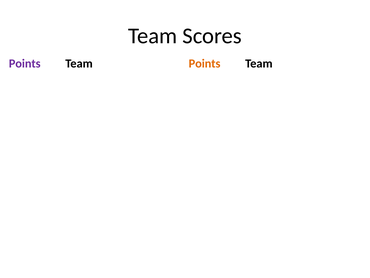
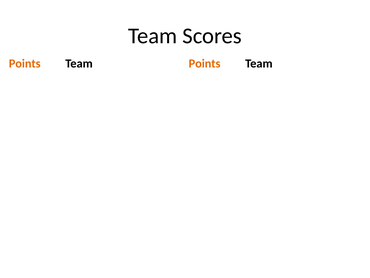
Points at (25, 63) colour: purple -> orange
